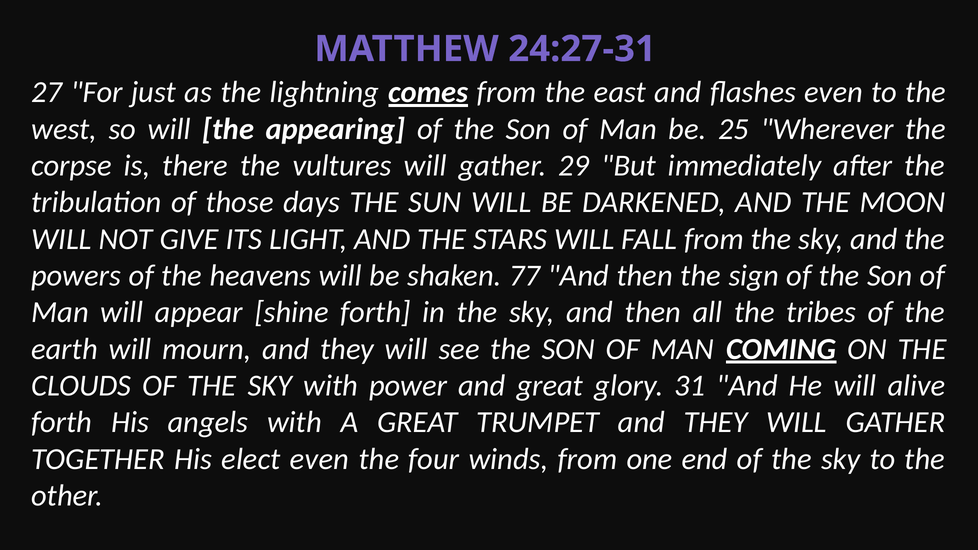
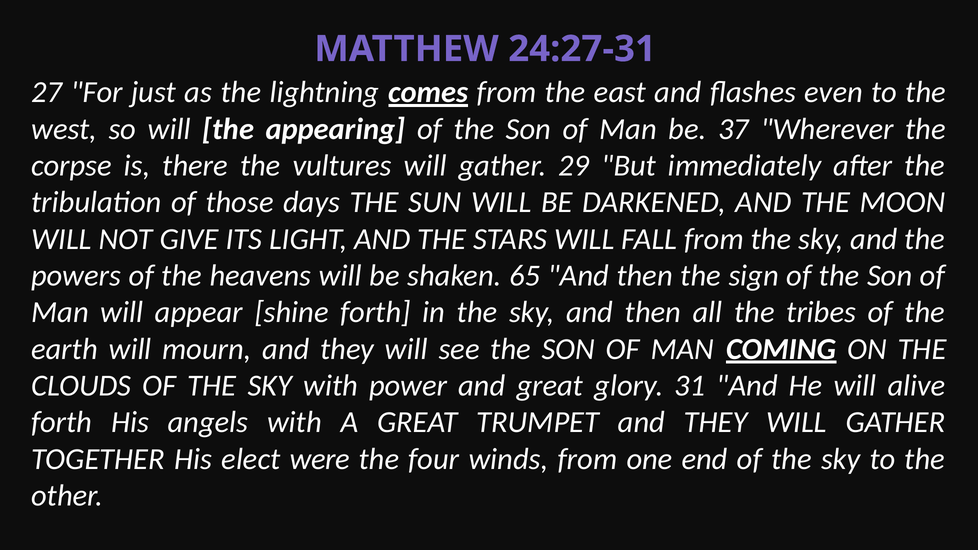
25: 25 -> 37
77: 77 -> 65
elect even: even -> were
